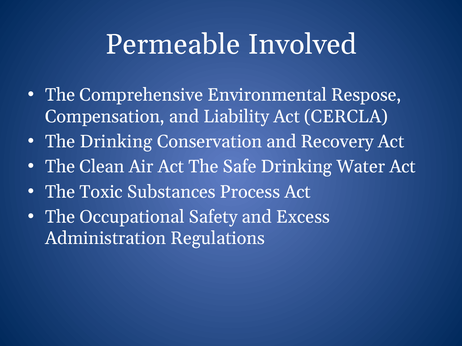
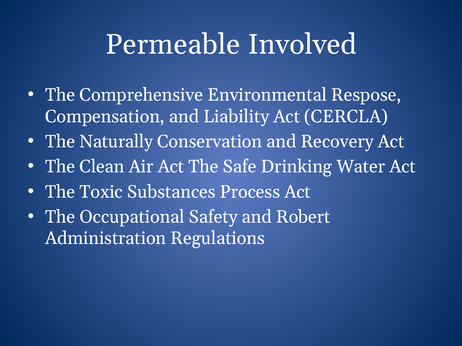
The Drinking: Drinking -> Naturally
Excess: Excess -> Robert
